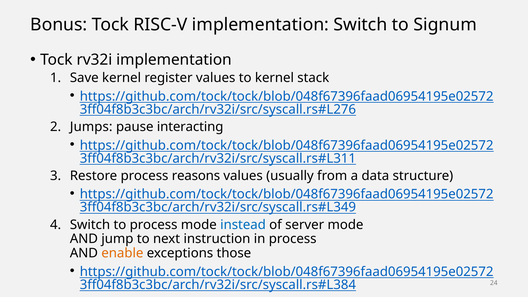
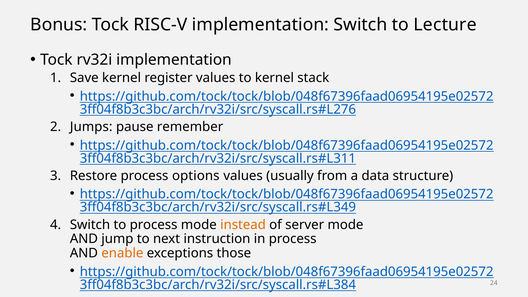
Signum: Signum -> Lecture
interacting: interacting -> remember
reasons: reasons -> options
instead colour: blue -> orange
